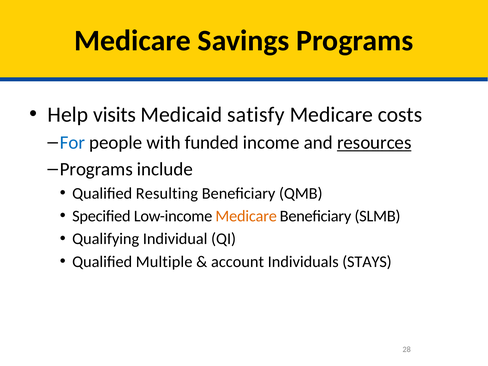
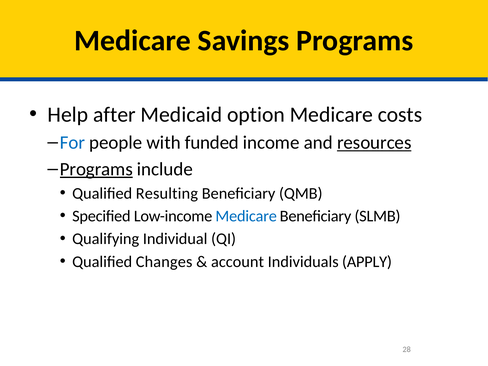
visits: visits -> after
satisfy: satisfy -> option
Programs at (96, 169) underline: none -> present
Medicare at (246, 216) colour: orange -> blue
Multiple: Multiple -> Changes
STAYS: STAYS -> APPLY
